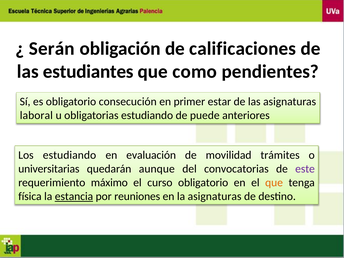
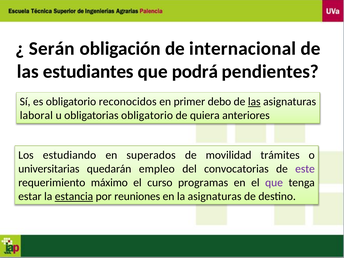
calificaciones: calificaciones -> internacional
como: como -> podrá
consecución: consecución -> reconocidos
estar: estar -> debo
las at (254, 102) underline: none -> present
obligatorias estudiando: estudiando -> obligatorio
puede: puede -> quiera
evaluación: evaluación -> superados
aunque: aunque -> empleo
curso obligatorio: obligatorio -> programas
que at (274, 183) colour: orange -> purple
física: física -> estar
